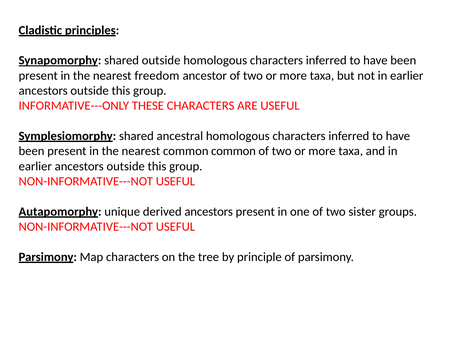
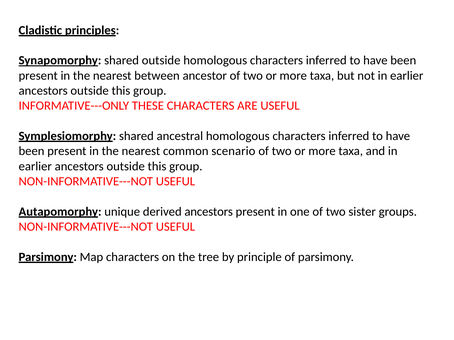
freedom: freedom -> between
common common: common -> scenario
